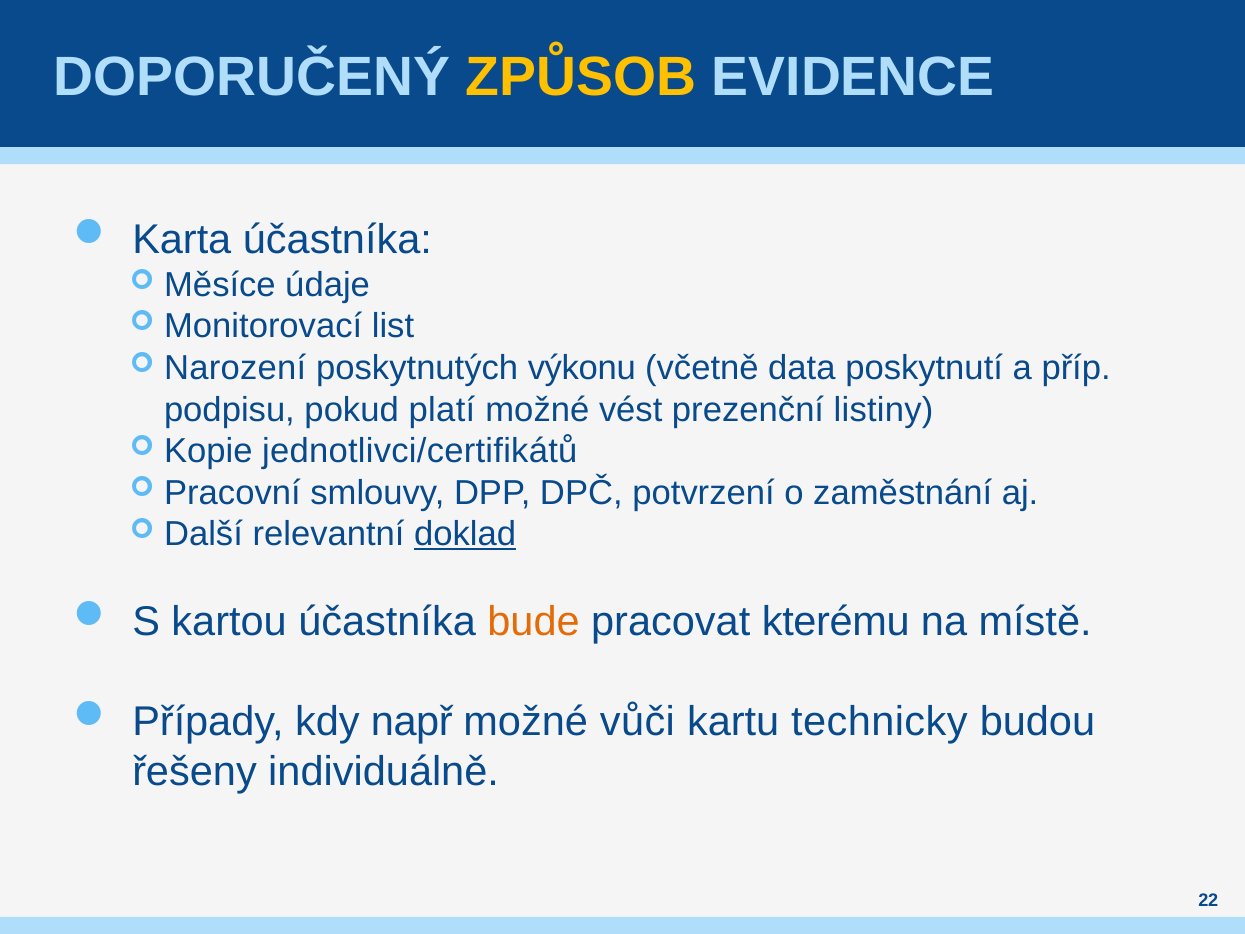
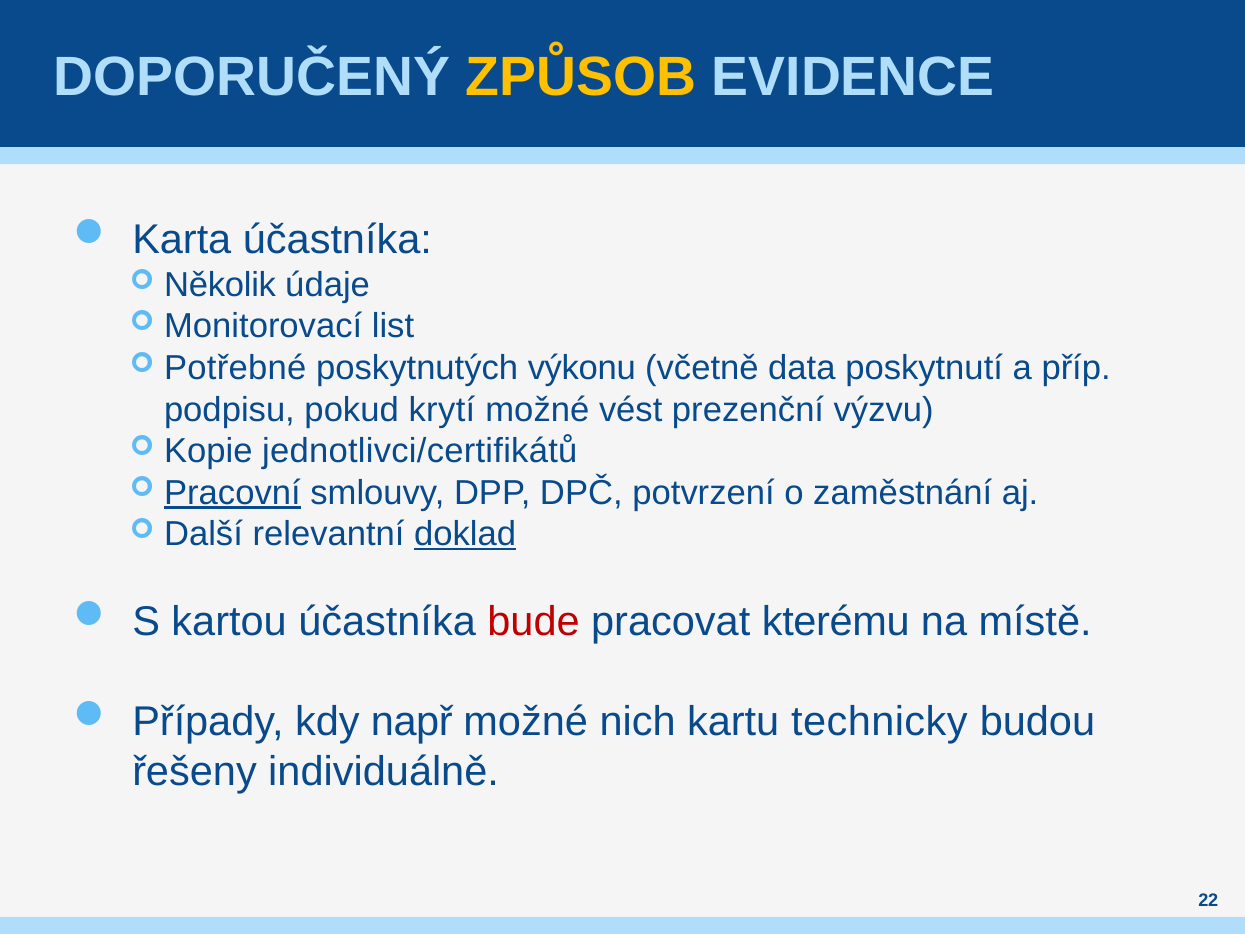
Měsíce: Měsíce -> Několik
Narození: Narození -> Potřebné
platí: platí -> krytí
listiny: listiny -> výzvu
Pracovní underline: none -> present
bude colour: orange -> red
vůči: vůči -> nich
